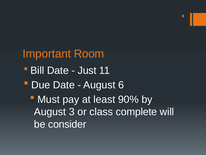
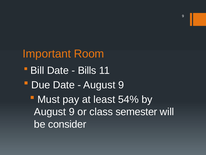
Just: Just -> Bills
6 at (121, 85): 6 -> 9
90%: 90% -> 54%
3 at (72, 112): 3 -> 9
complete: complete -> semester
